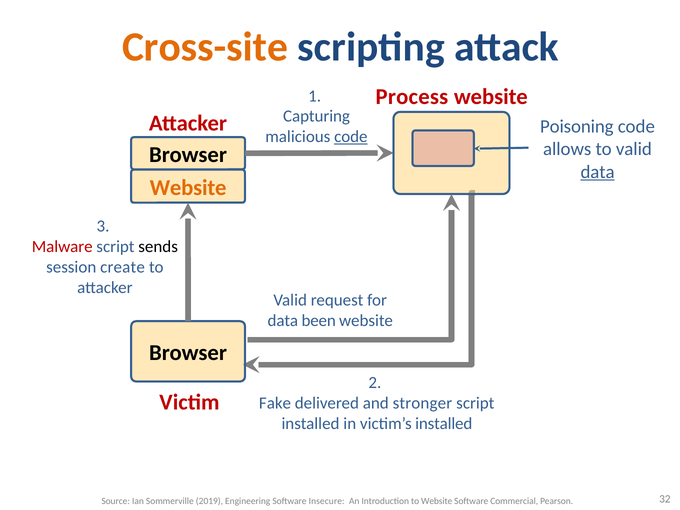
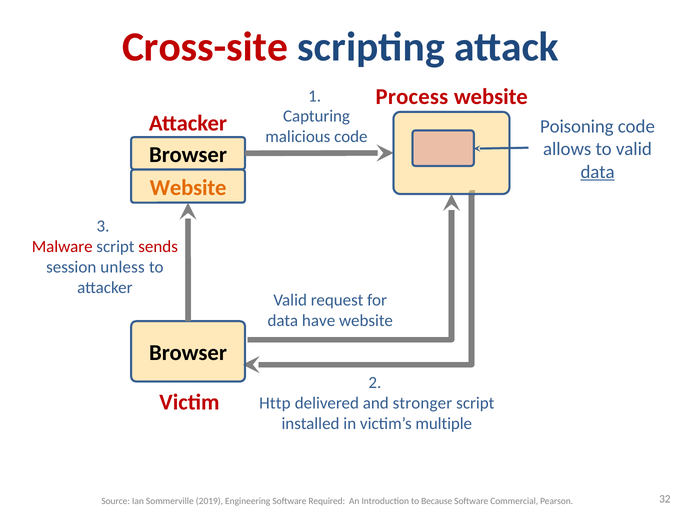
Cross-site colour: orange -> red
code at (351, 137) underline: present -> none
sends colour: black -> red
create: create -> unless
been: been -> have
Fake: Fake -> Http
victim’s installed: installed -> multiple
Insecure: Insecure -> Required
to Website: Website -> Because
